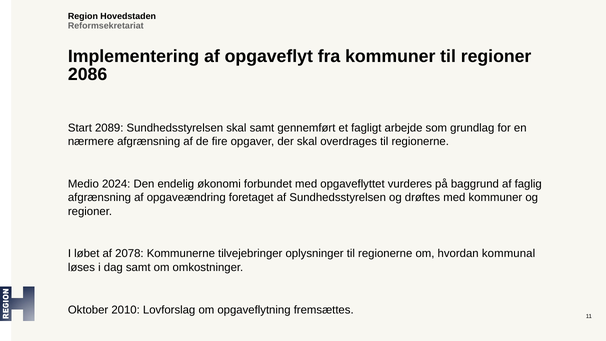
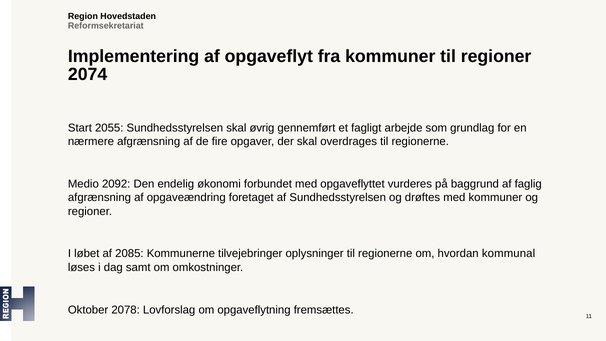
2086: 2086 -> 2074
2089: 2089 -> 2055
skal samt: samt -> øvrig
2024: 2024 -> 2092
2078: 2078 -> 2085
2010: 2010 -> 2078
